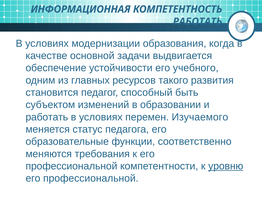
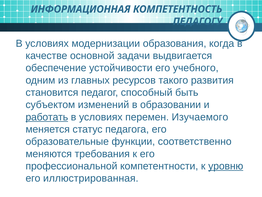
РАБОТАТЬ at (198, 21): РАБОТАТЬ -> ПЕДАГОГУ
работать at (47, 117) underline: none -> present
профессиональной at (91, 178): профессиональной -> иллюстрированная
